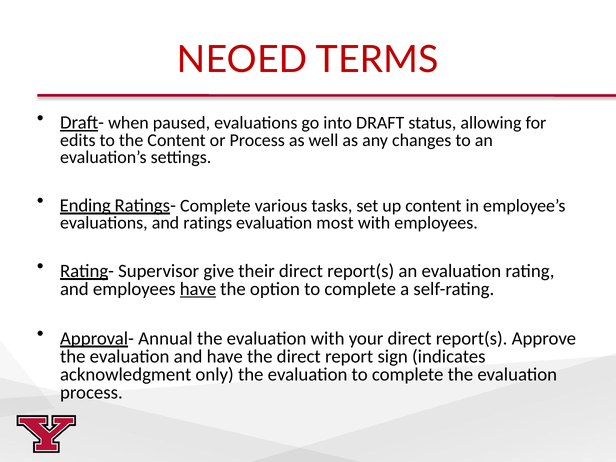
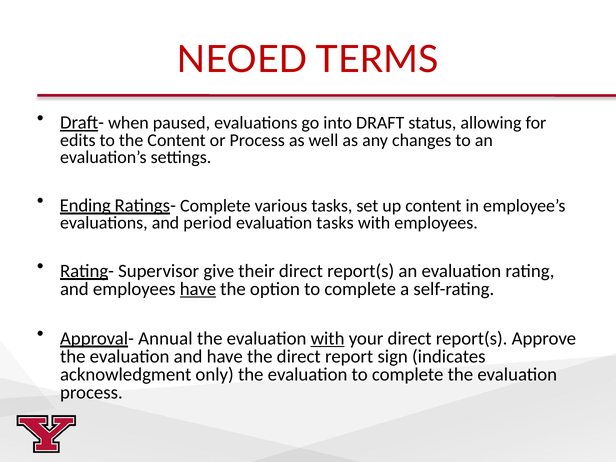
ratings: ratings -> period
evaluation most: most -> tasks
with at (328, 338) underline: none -> present
